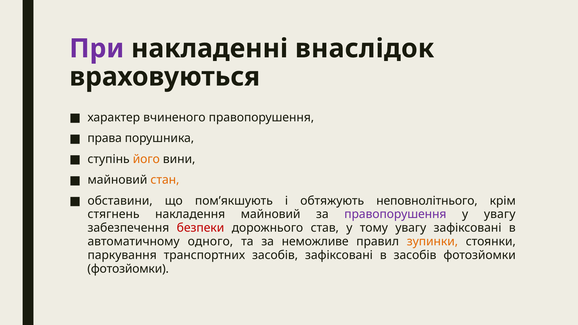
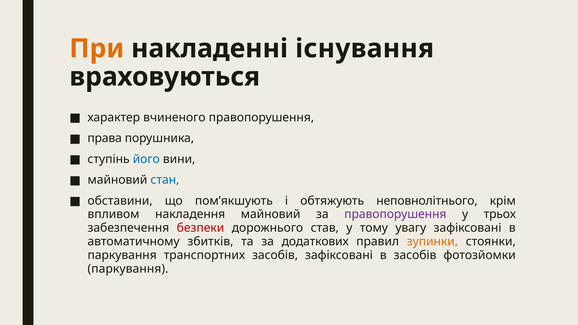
При colour: purple -> orange
внаслідок: внаслідок -> існування
його colour: orange -> blue
стан colour: orange -> blue
стягнень: стягнень -> впливом
у увагу: увагу -> трьох
одного: одного -> збитків
неможливе: неможливе -> додаткових
фотозйомки at (128, 269): фотозйомки -> паркування
